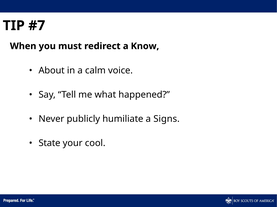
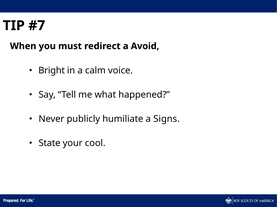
Know: Know -> Avoid
About: About -> Bright
